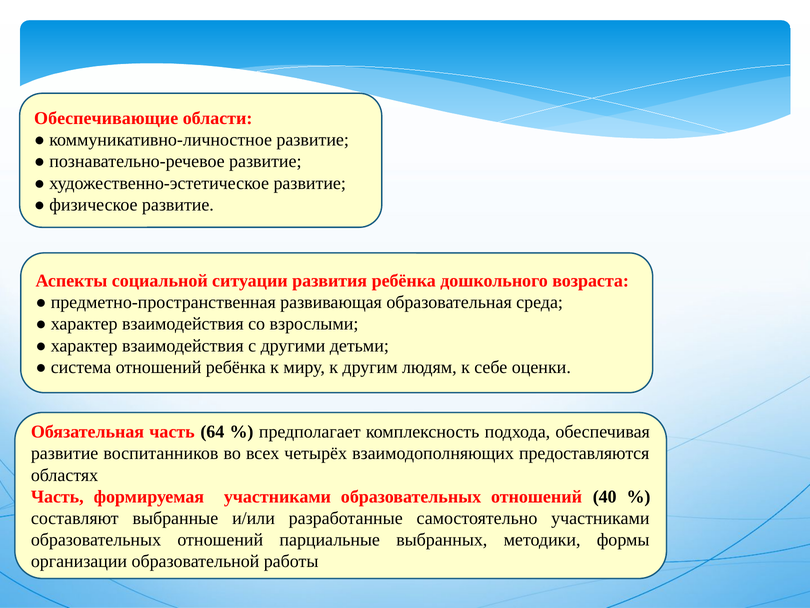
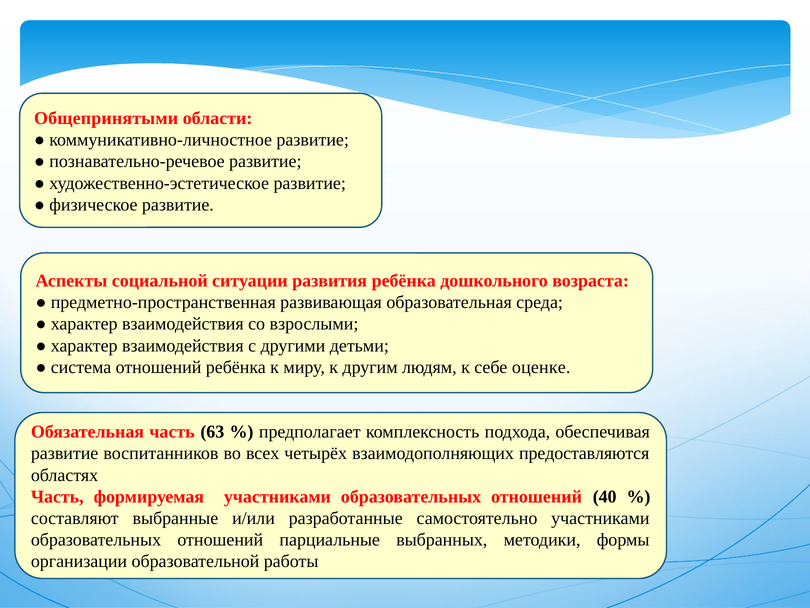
Обеспечивающие: Обеспечивающие -> Общепринятыми
оценки: оценки -> оценке
64: 64 -> 63
